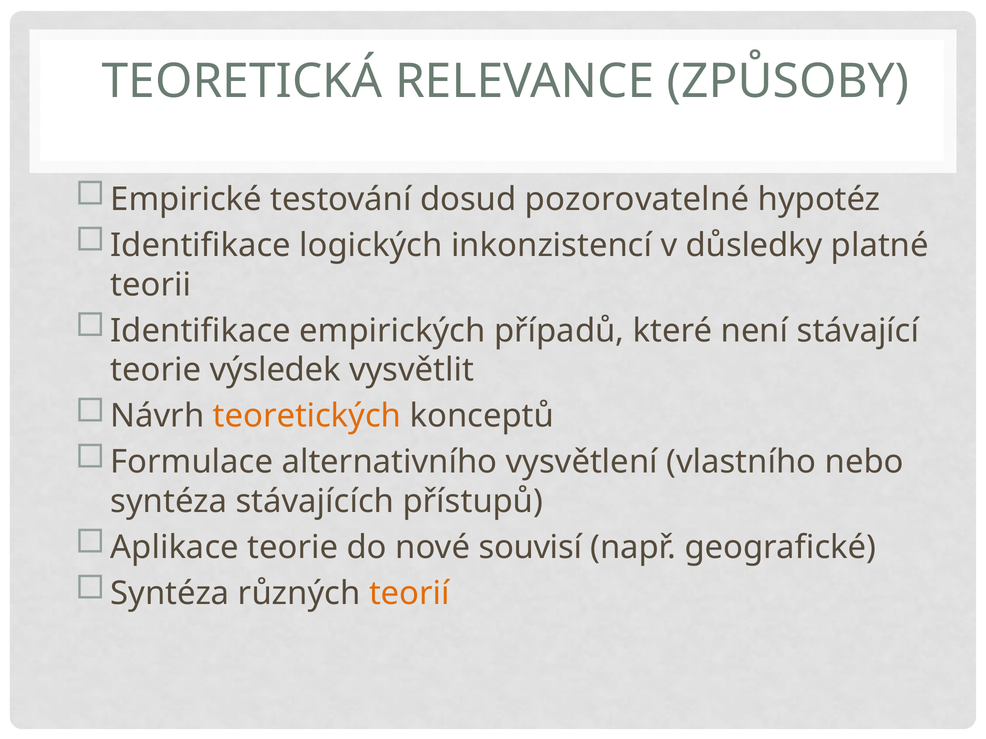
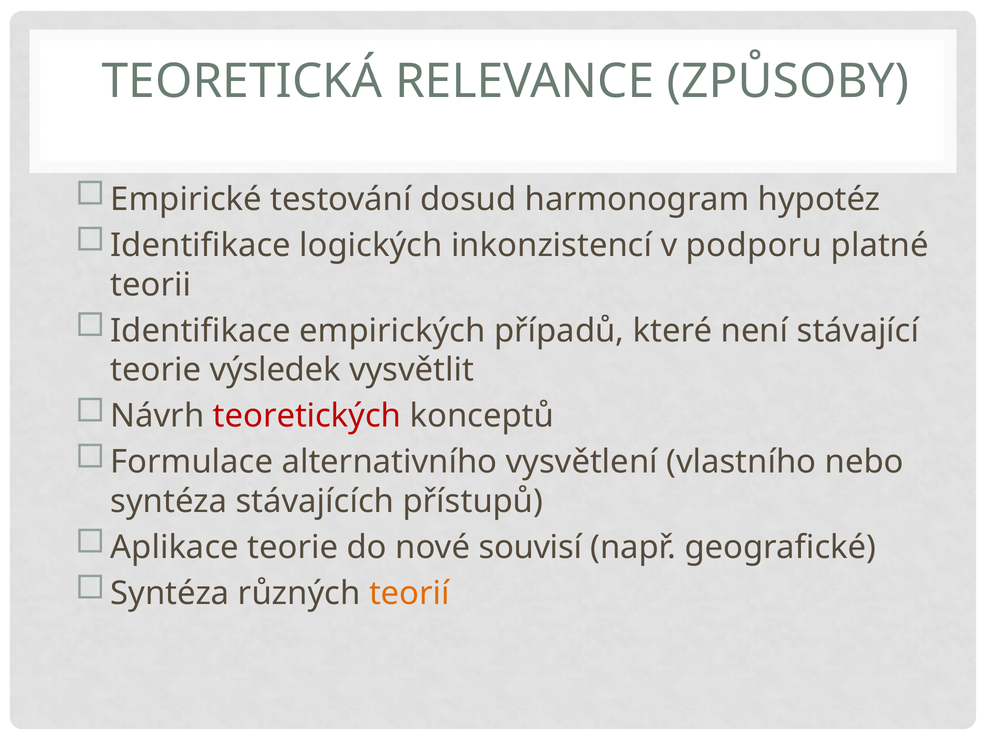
pozorovatelné: pozorovatelné -> harmonogram
důsledky: důsledky -> podporu
teoretických colour: orange -> red
